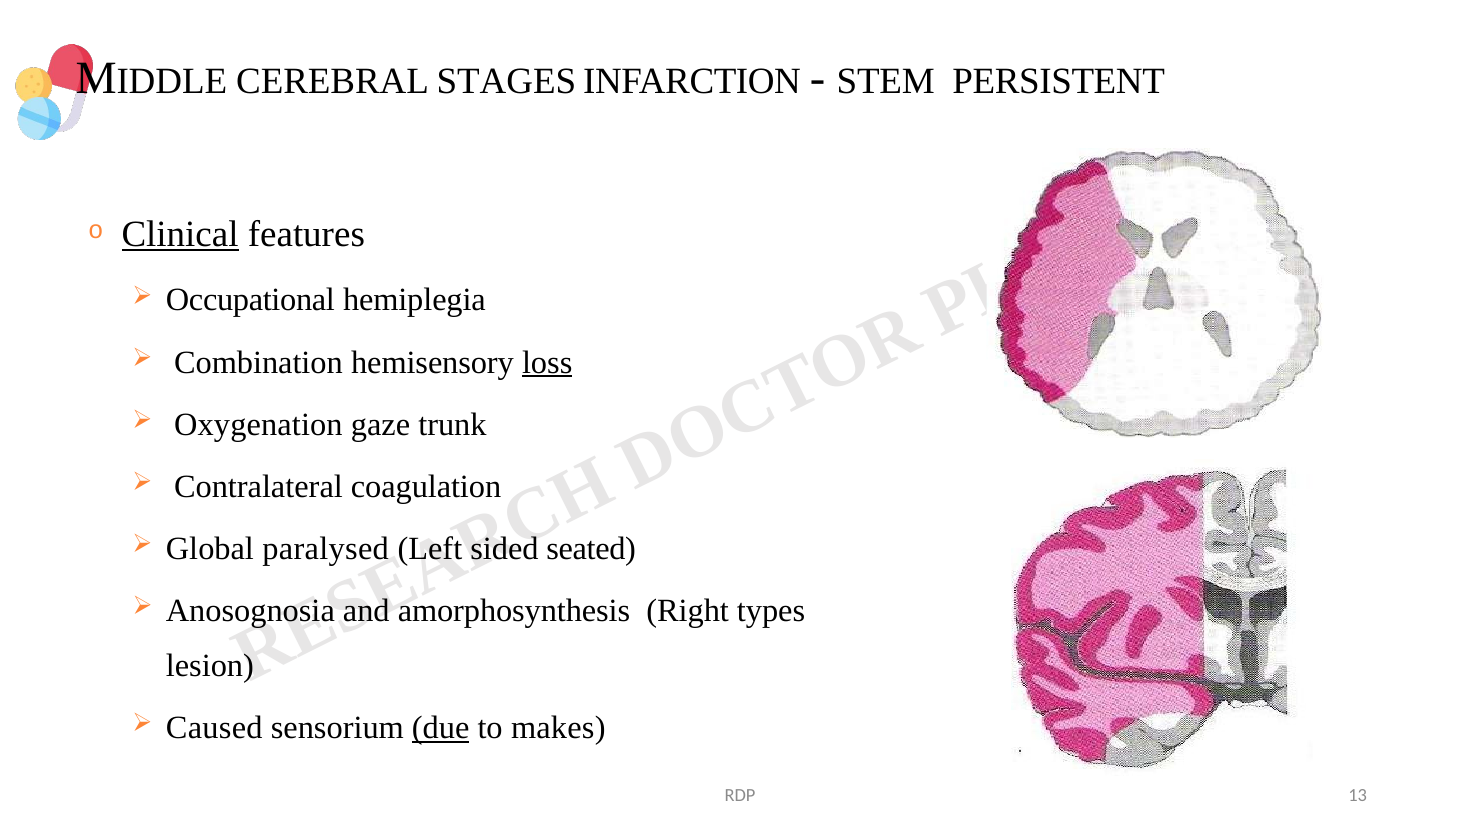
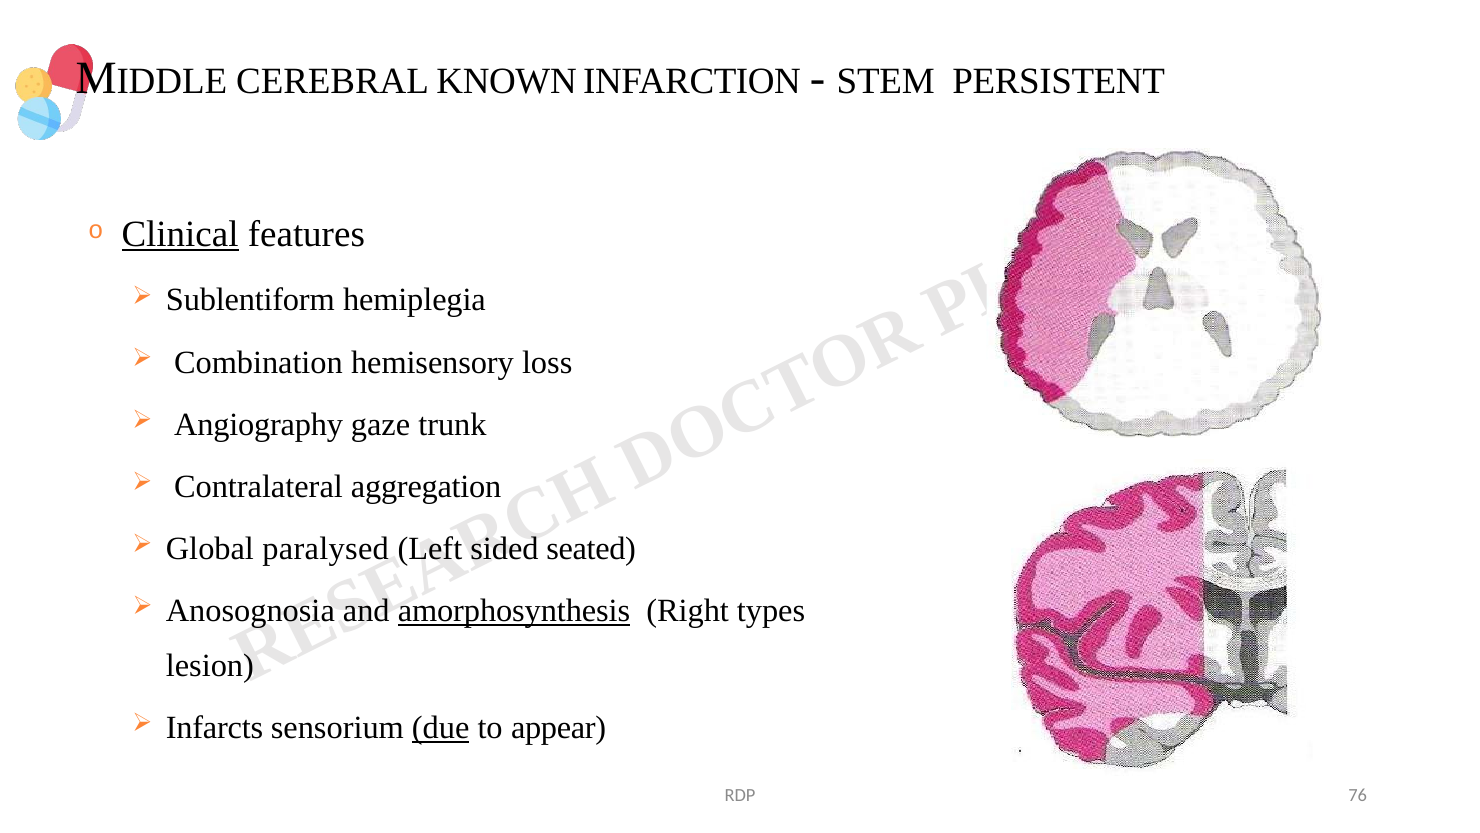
STAGES: STAGES -> KNOWN
Occupational: Occupational -> Sublentiform
loss underline: present -> none
Oxygenation: Oxygenation -> Angiography
coagulation: coagulation -> aggregation
amorphosynthesis underline: none -> present
Caused: Caused -> Infarcts
makes: makes -> appear
13: 13 -> 76
